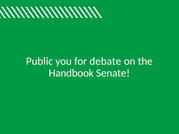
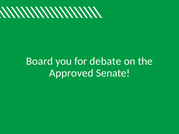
Public: Public -> Board
Handbook: Handbook -> Approved
